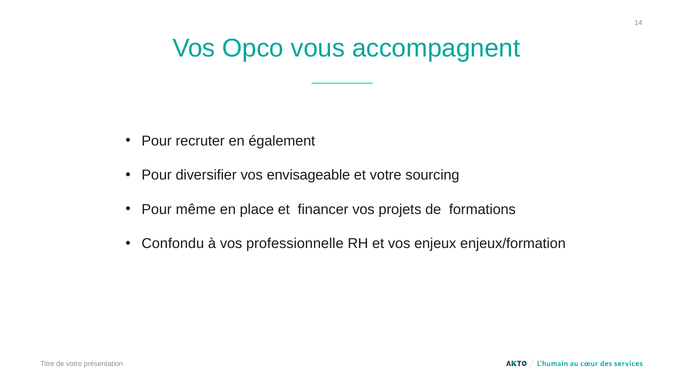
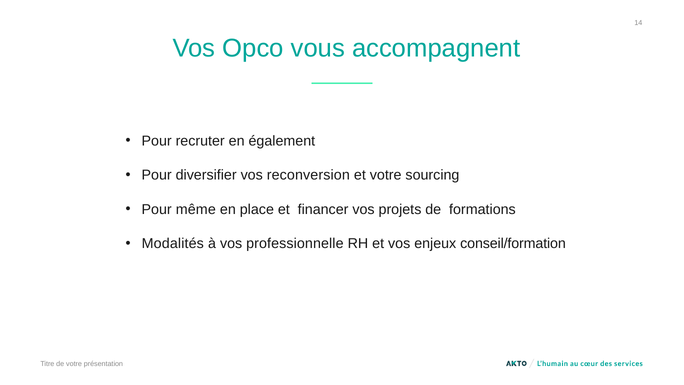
envisageable: envisageable -> reconversion
Confondu: Confondu -> Modalités
enjeux/formation: enjeux/formation -> conseil/formation
